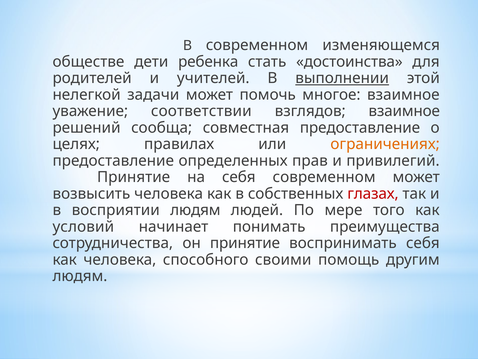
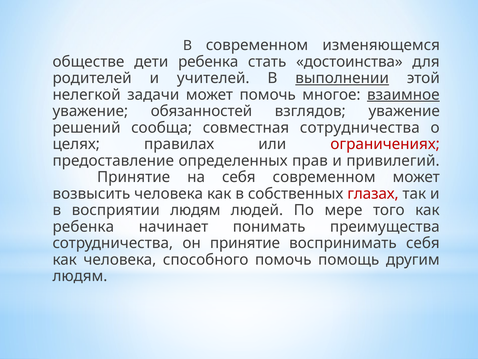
взаимное at (403, 95) underline: none -> present
соответствии: соответствии -> обязанностей
взглядов взаимное: взаимное -> уважение
совместная предоставление: предоставление -> сотрудничества
ограничениях colour: orange -> red
условий at (83, 226): условий -> ребенка
способного своими: своими -> помочь
